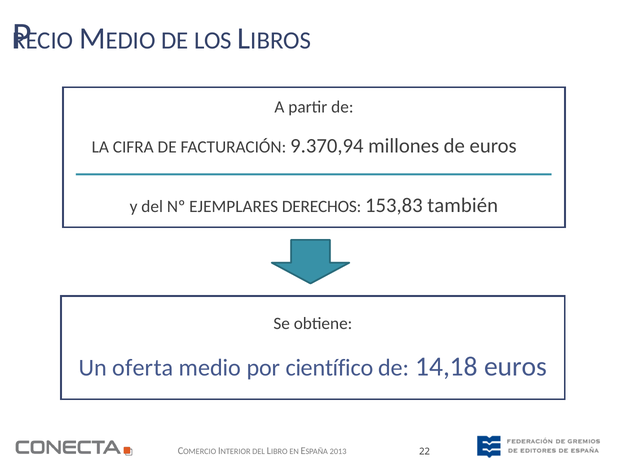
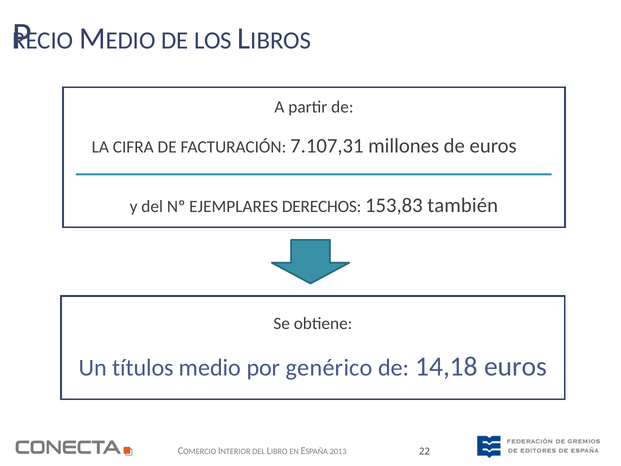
9.370,94: 9.370,94 -> 7.107,31
oferta: oferta -> títulos
científico: científico -> genérico
